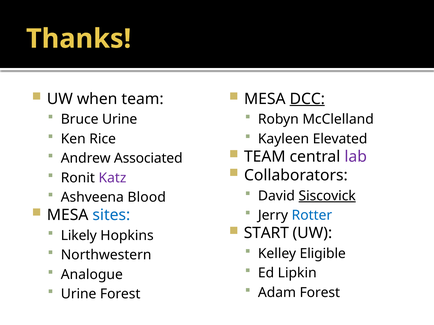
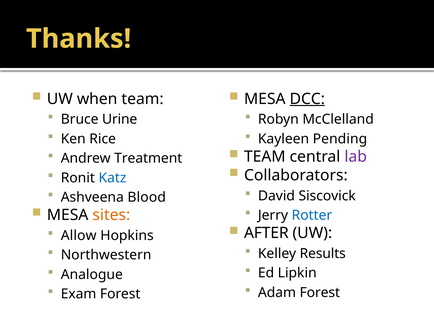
Elevated: Elevated -> Pending
Associated: Associated -> Treatment
Katz colour: purple -> blue
Siscovick underline: present -> none
sites colour: blue -> orange
START: START -> AFTER
Likely: Likely -> Allow
Eligible: Eligible -> Results
Urine at (79, 294): Urine -> Exam
